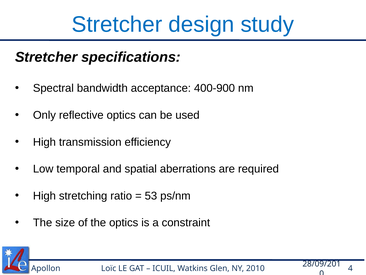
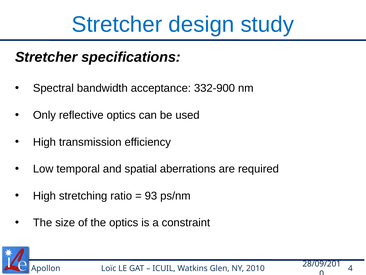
400-900: 400-900 -> 332-900
53: 53 -> 93
